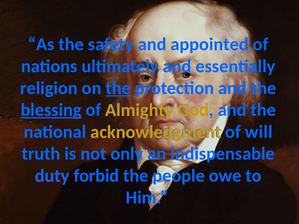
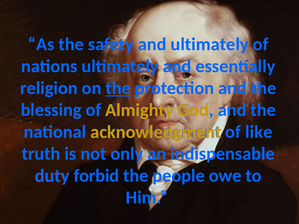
and appointed: appointed -> ultimately
blessing underline: present -> none
will: will -> like
